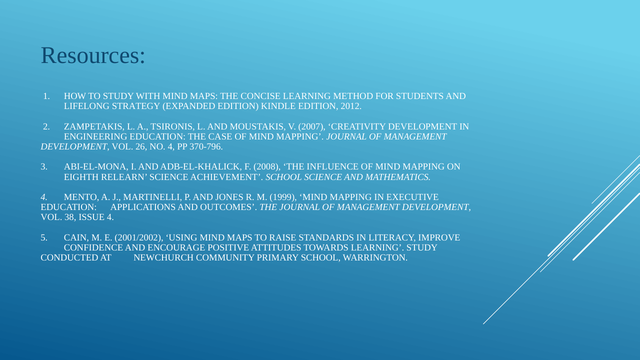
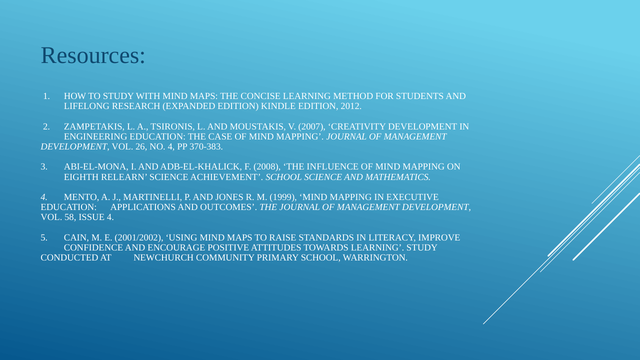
STRATEGY: STRATEGY -> RESEARCH
370-796: 370-796 -> 370-383
38: 38 -> 58
